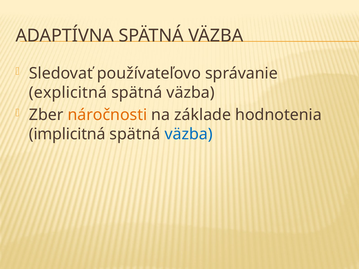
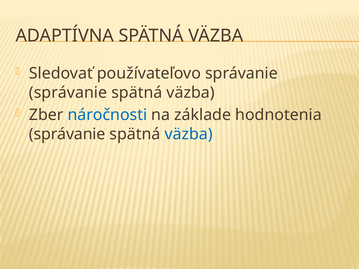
explicitná at (68, 93): explicitná -> správanie
náročnosti colour: orange -> blue
implicitná at (67, 134): implicitná -> správanie
